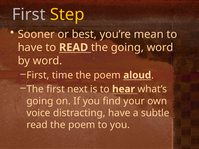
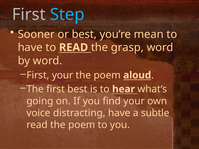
Step colour: yellow -> light blue
the going: going -> grasp
First time: time -> your
first next: next -> best
